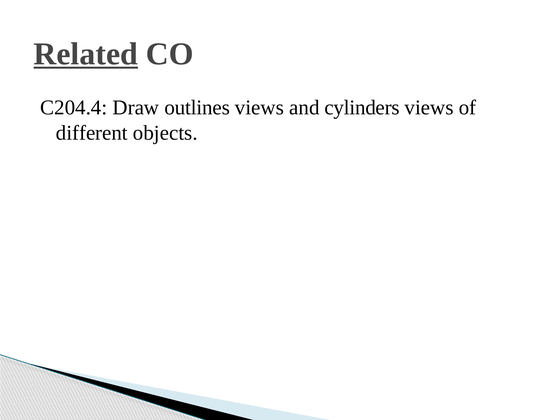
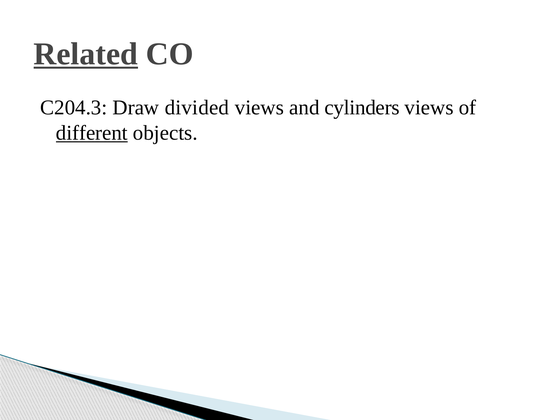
C204.4: C204.4 -> C204.3
outlines: outlines -> divided
different underline: none -> present
